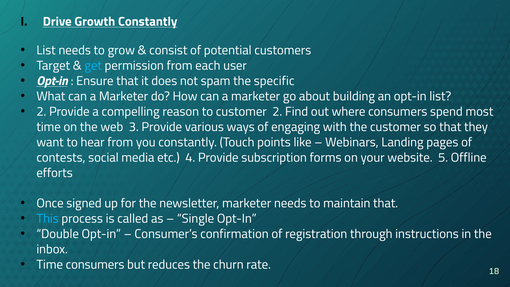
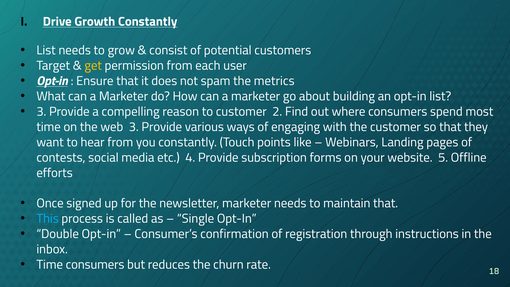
get colour: light blue -> yellow
specific: specific -> metrics
2 at (41, 112): 2 -> 3
